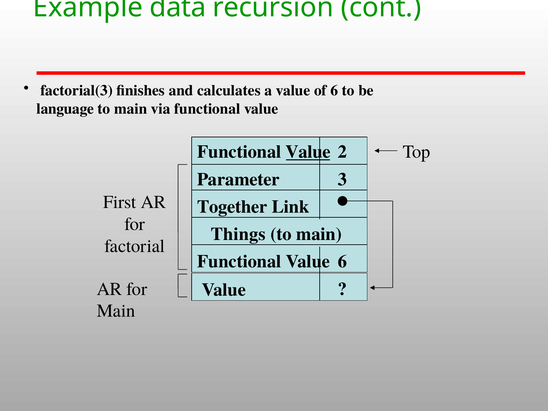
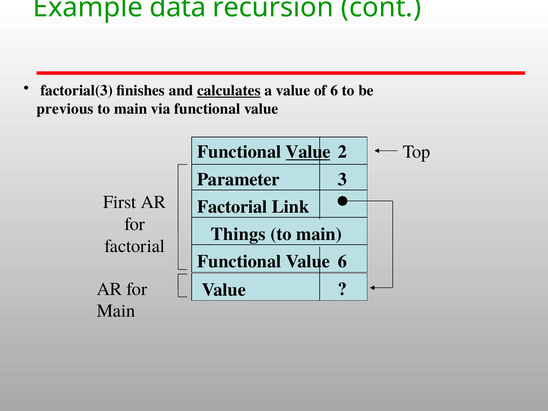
calculates underline: none -> present
language: language -> previous
Together at (232, 207): Together -> Factorial
